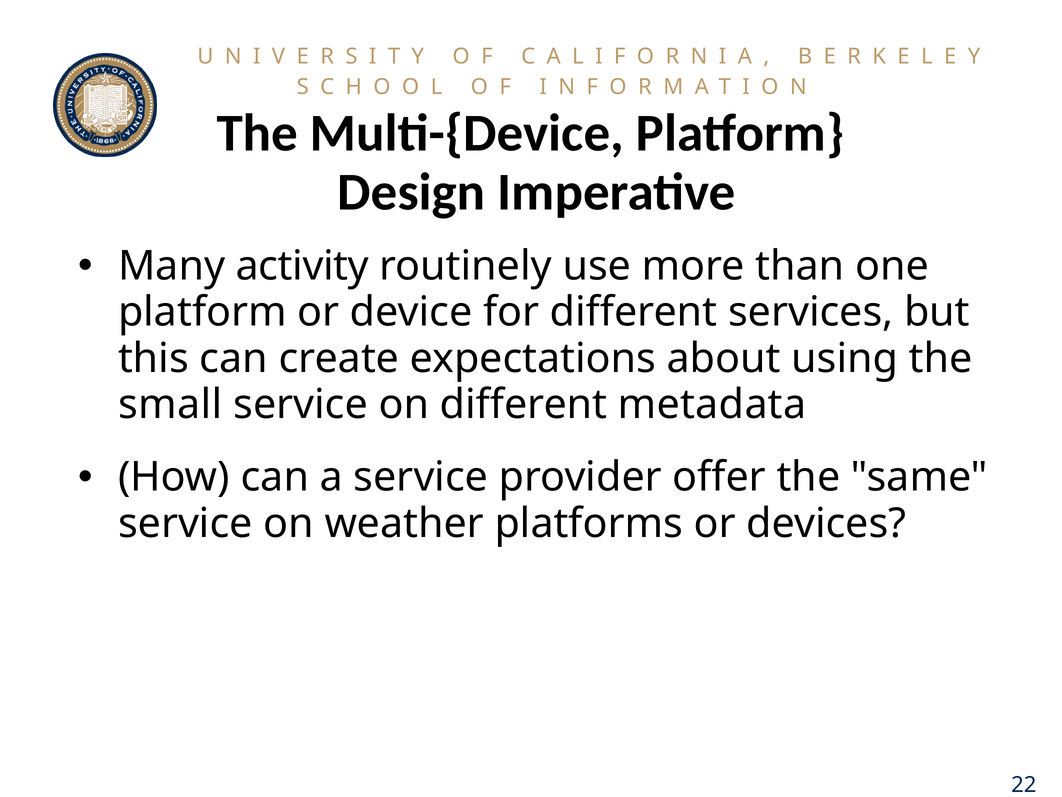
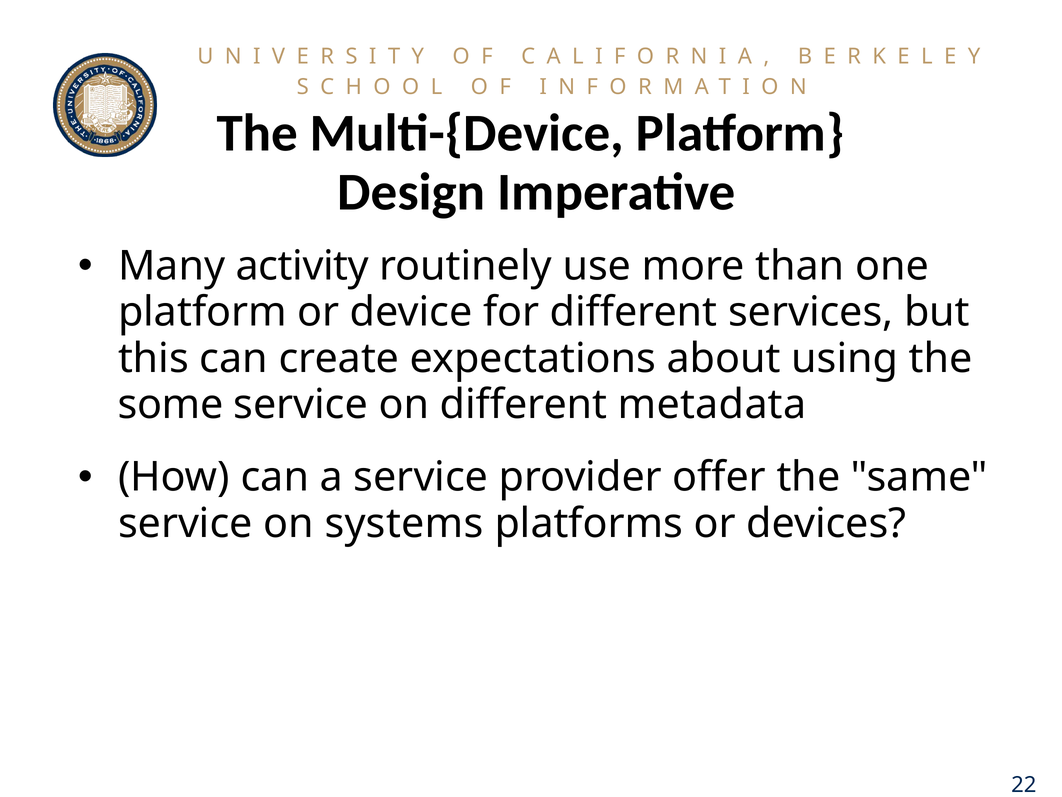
small: small -> some
weather: weather -> systems
